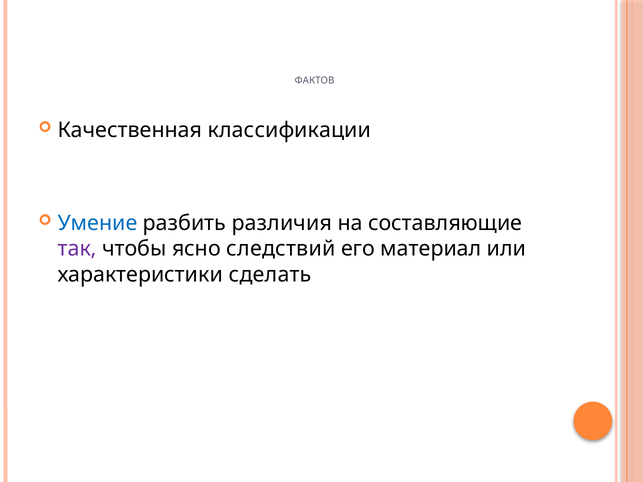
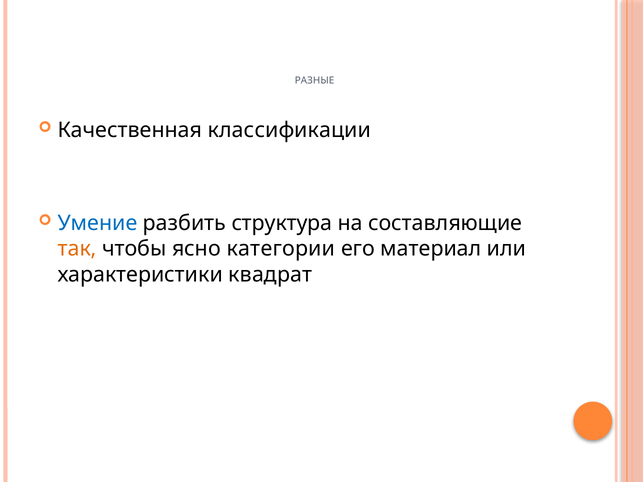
ФАКТОВ: ФАКТОВ -> РАЗНЫЕ
различия: различия -> структура
так colour: purple -> orange
следствий: следствий -> категории
сделать: сделать -> квадрат
